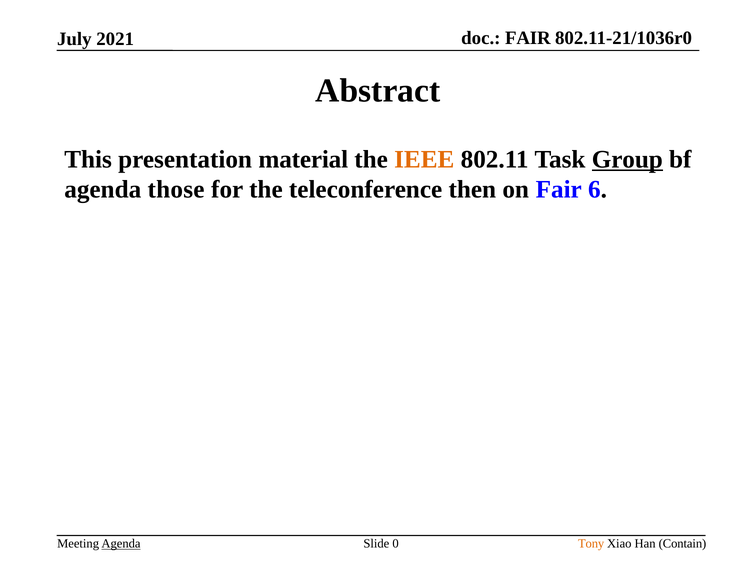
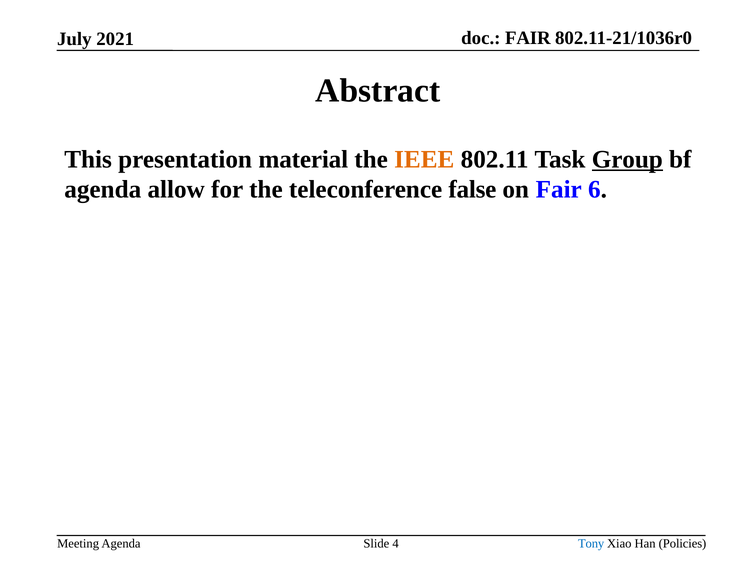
those: those -> allow
then: then -> false
Agenda at (121, 544) underline: present -> none
0: 0 -> 4
Tony colour: orange -> blue
Contain: Contain -> Policies
